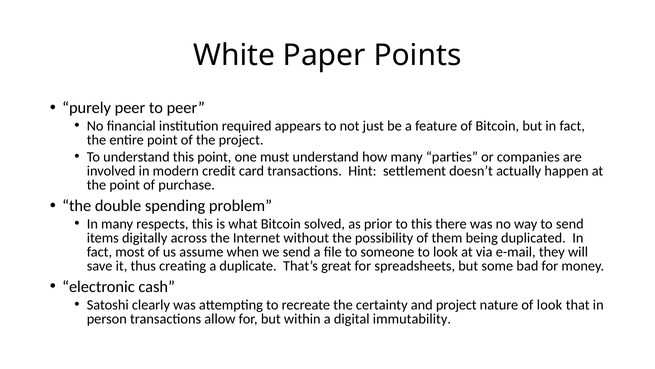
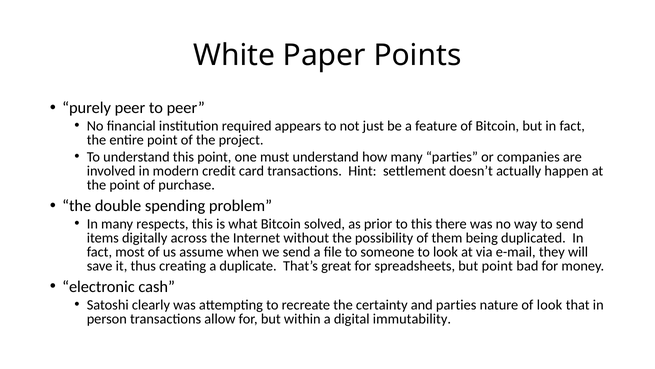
but some: some -> point
and project: project -> parties
